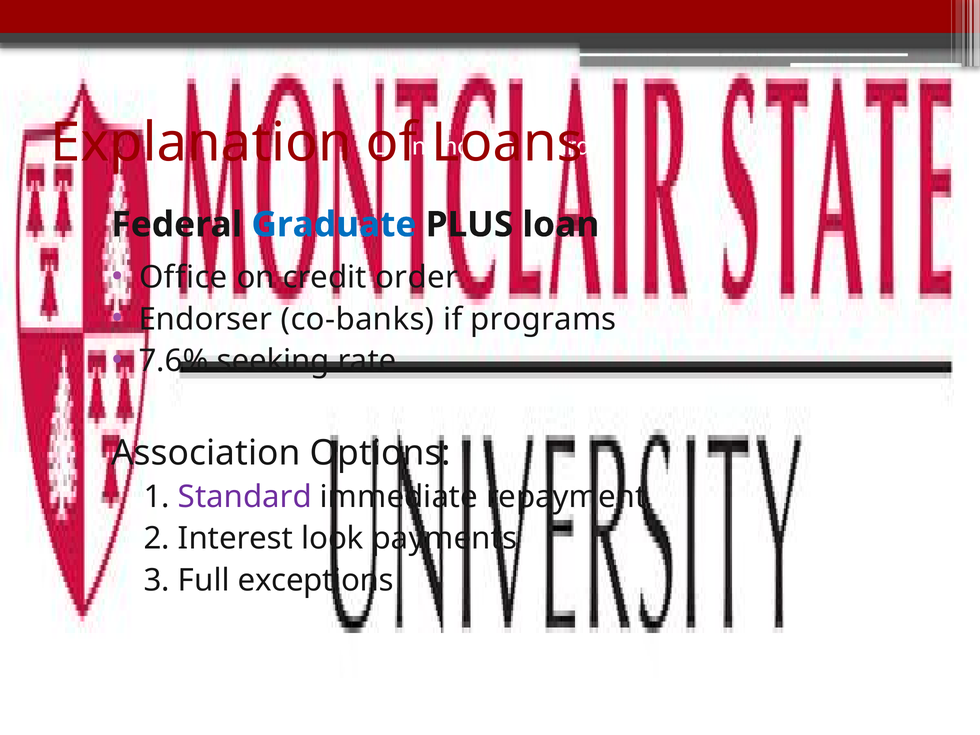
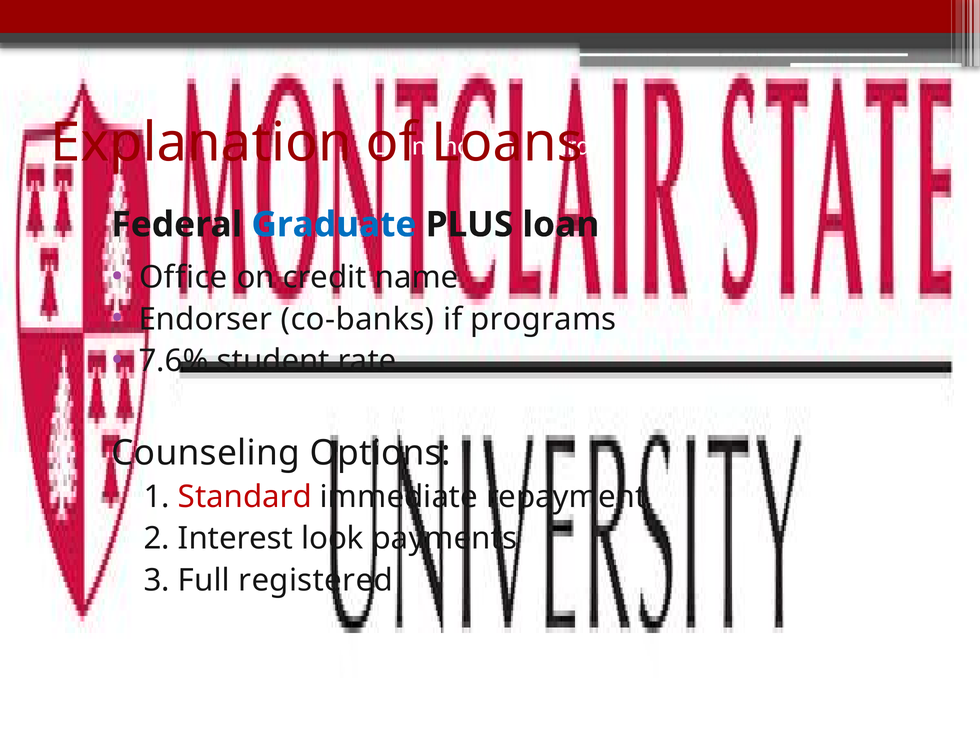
order: order -> name
seeking: seeking -> student
Association: Association -> Counseling
Standard colour: purple -> red
exceptions: exceptions -> registered
